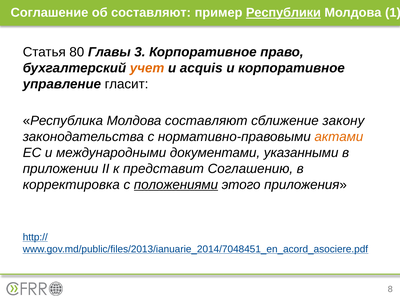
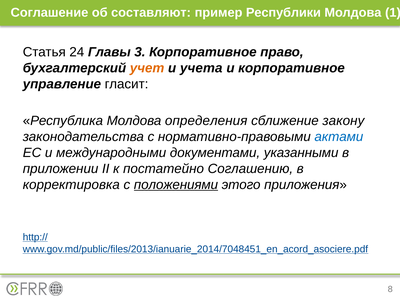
Республики underline: present -> none
80: 80 -> 24
acquis: acquis -> учета
Молдова составляют: составляют -> определения
актами colour: orange -> blue
представит: представит -> постатейно
